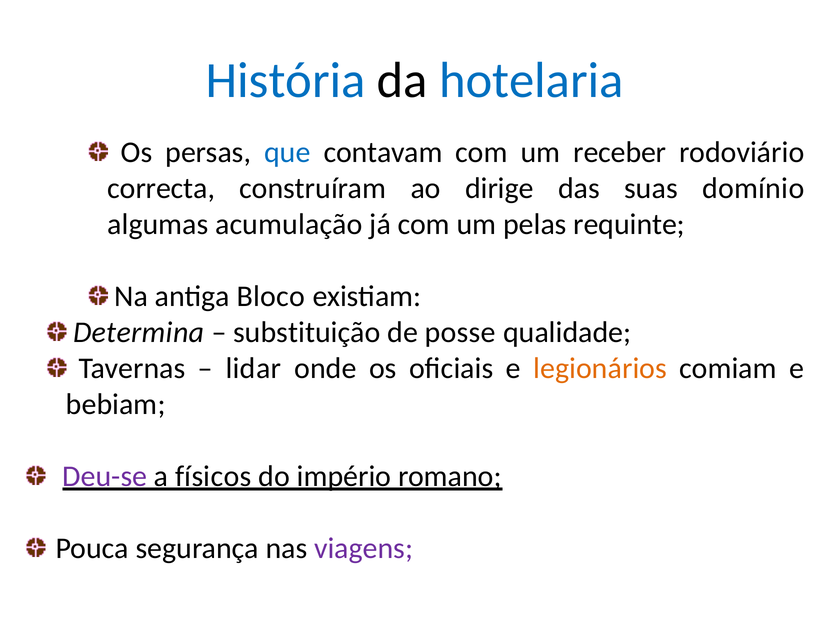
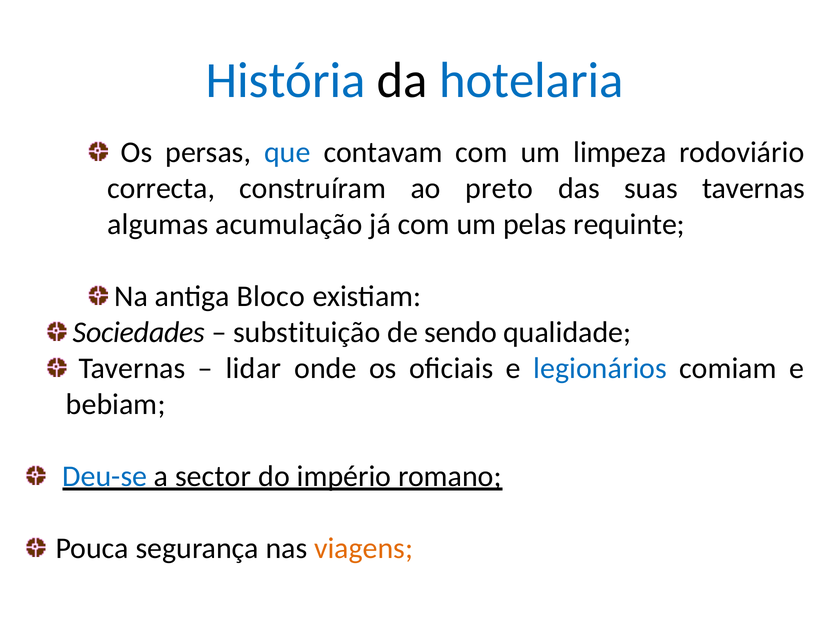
receber: receber -> limpeza
dirige: dirige -> preto
suas domínio: domínio -> tavernas
Determina: Determina -> Sociedades
posse: posse -> sendo
legionários colour: orange -> blue
Deu-se colour: purple -> blue
físicos: físicos -> sector
viagens colour: purple -> orange
